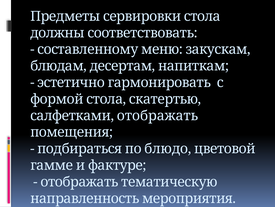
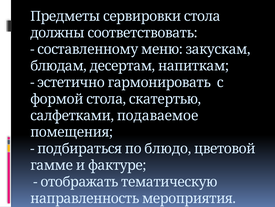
салфетками отображать: отображать -> подаваемое
